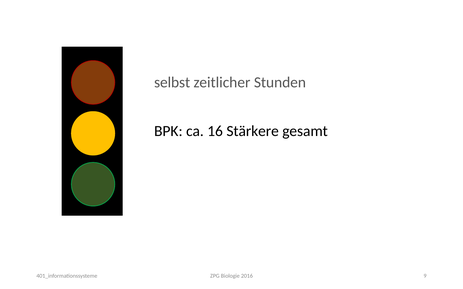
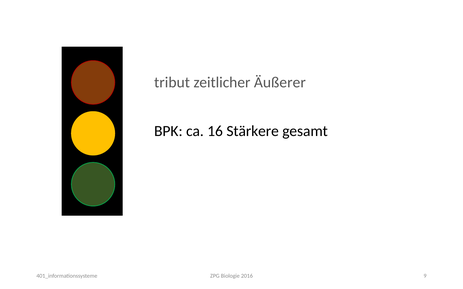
selbst: selbst -> tribut
Stunden: Stunden -> Äußerer
